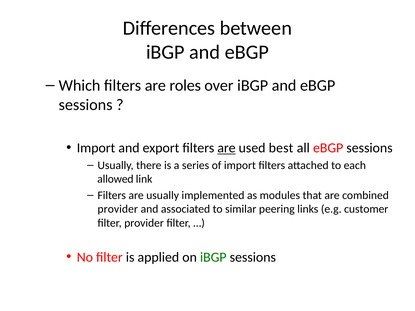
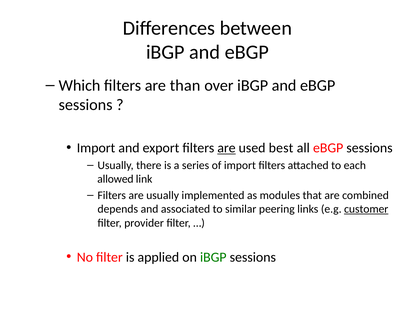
roles: roles -> than
provider at (118, 209): provider -> depends
customer underline: none -> present
